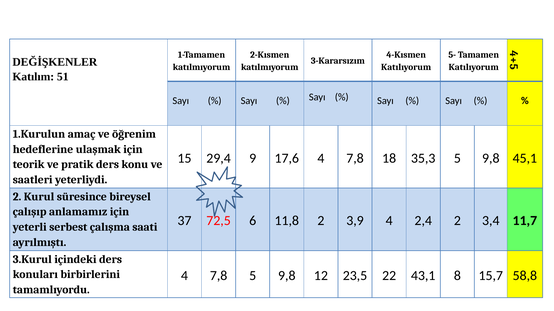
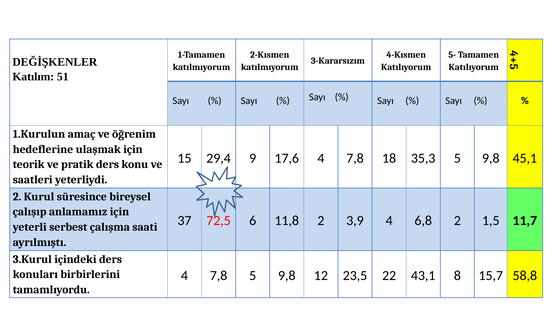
2,4: 2,4 -> 6,8
3,4: 3,4 -> 1,5
